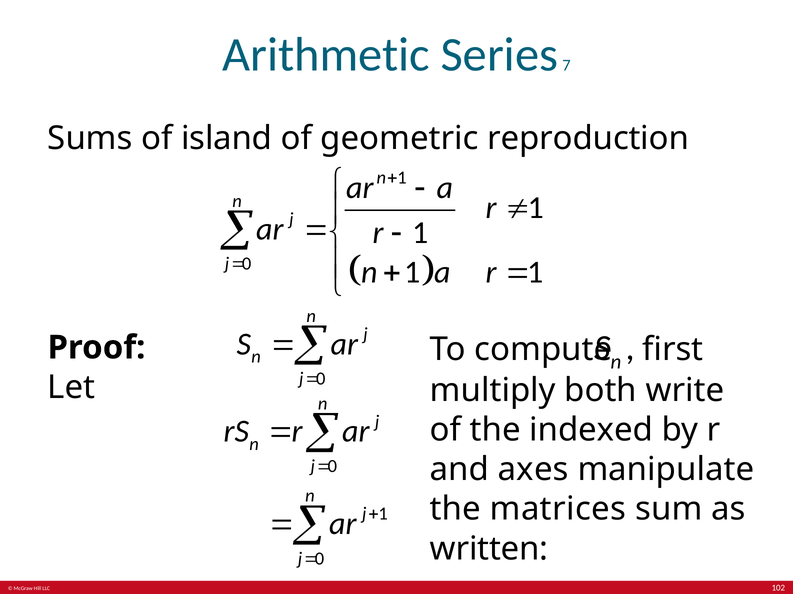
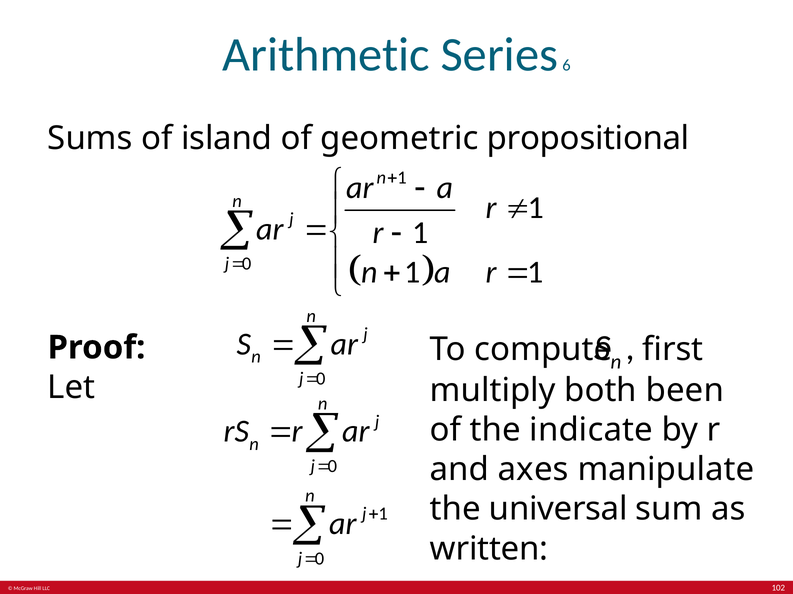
7: 7 -> 6
reproduction: reproduction -> propositional
write: write -> been
indexed: indexed -> indicate
matrices: matrices -> universal
